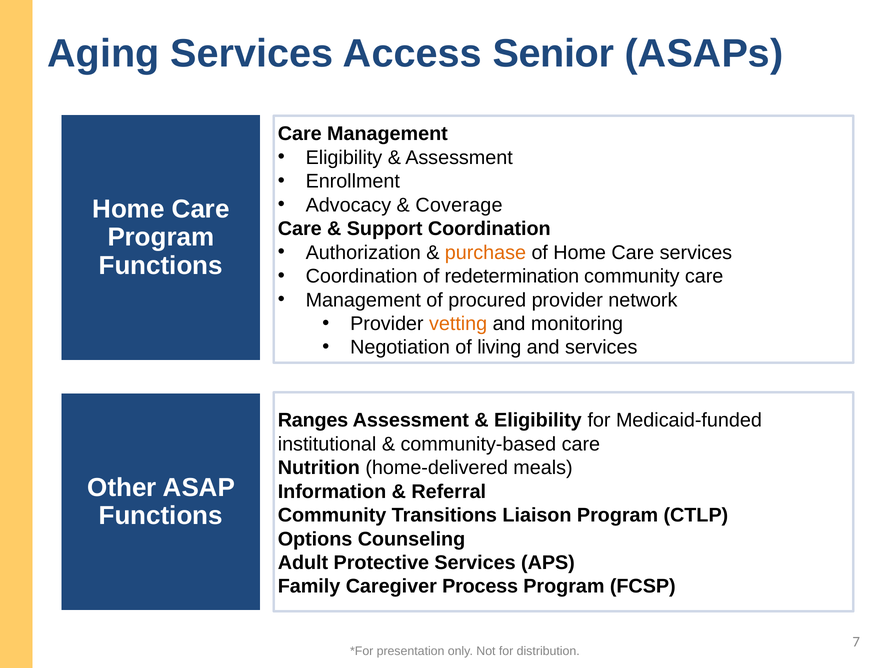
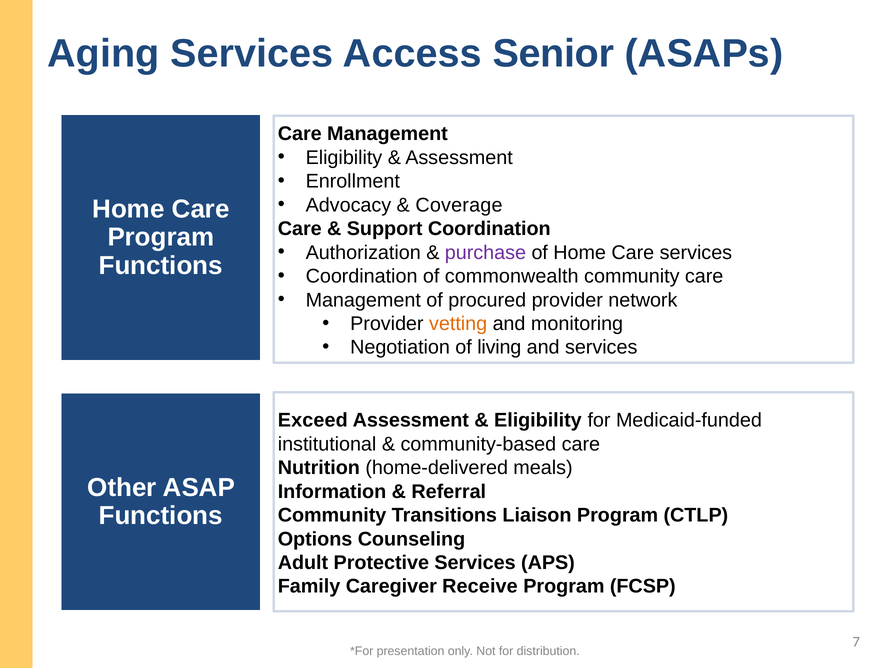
purchase colour: orange -> purple
redetermination: redetermination -> commonwealth
Ranges: Ranges -> Exceed
Process: Process -> Receive
